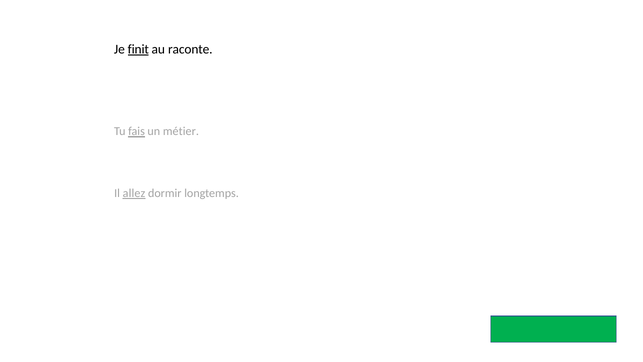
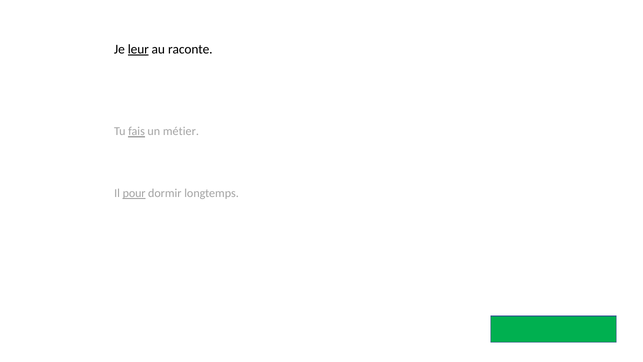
finit: finit -> leur
allez: allez -> pour
